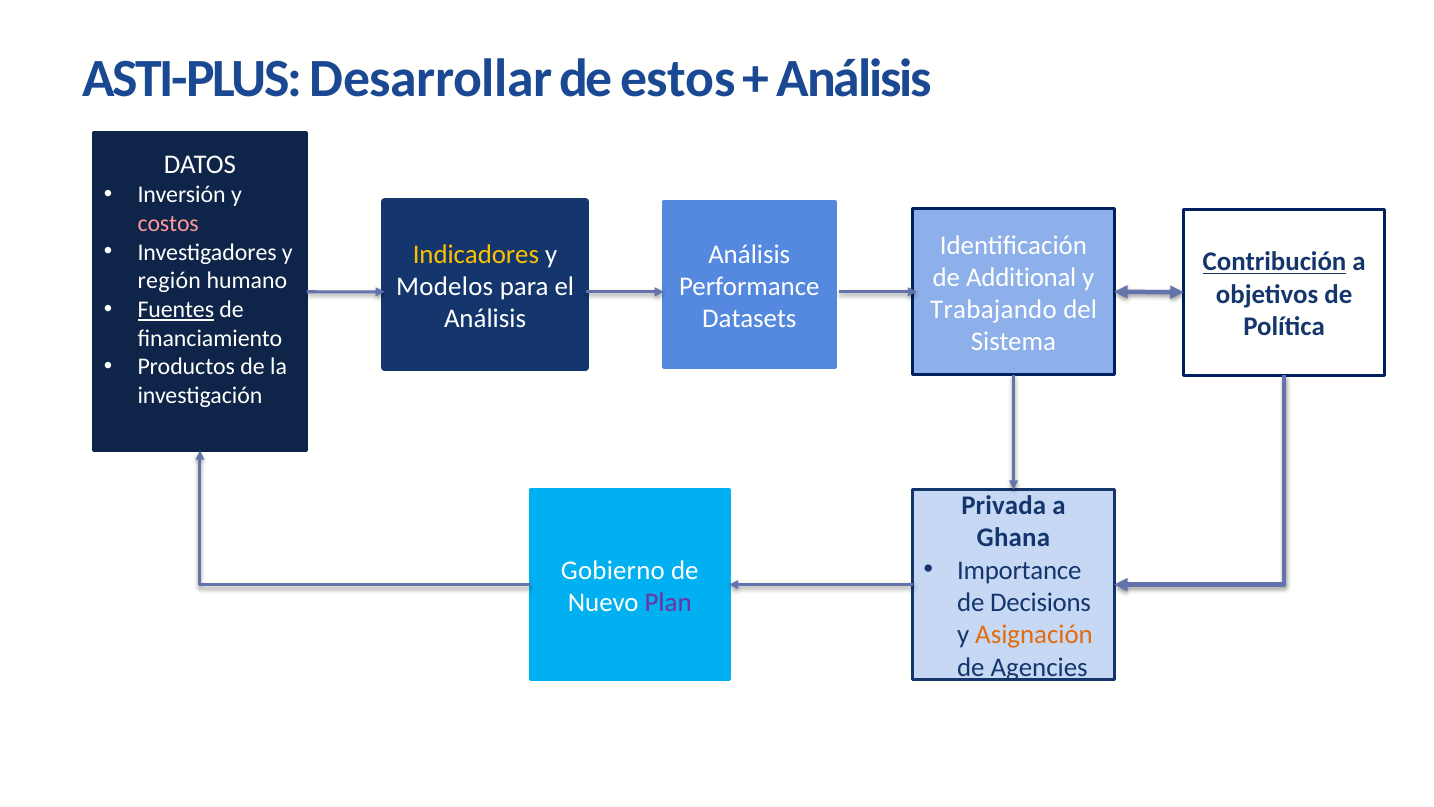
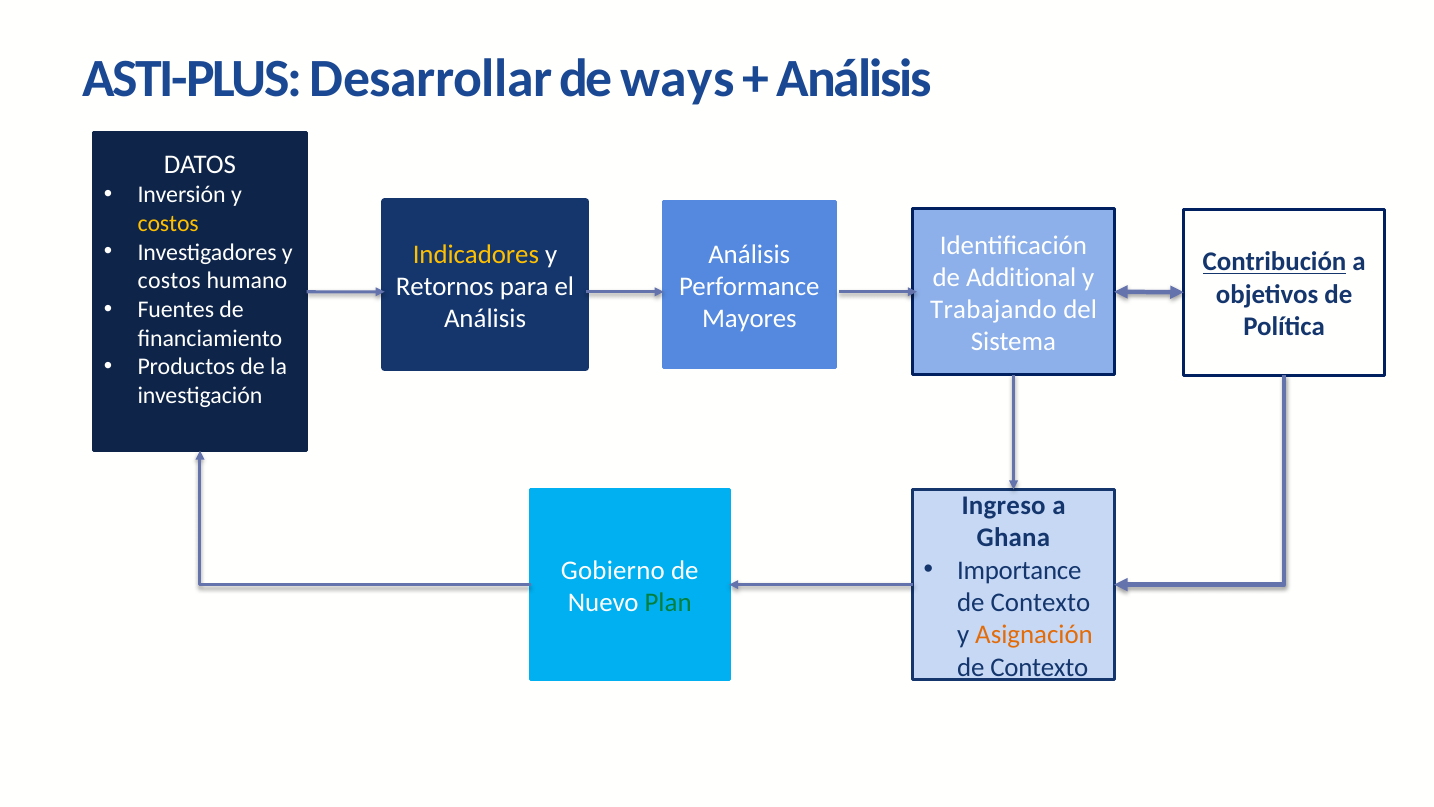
estos: estos -> ways
costos at (168, 223) colour: pink -> yellow
región at (169, 281): región -> costos
Modelos: Modelos -> Retornos
Fuentes underline: present -> none
Datasets: Datasets -> Mayores
Privada: Privada -> Ingreso
Plan colour: purple -> green
Decisions at (1041, 602): Decisions -> Contexto
Agencies at (1039, 667): Agencies -> Contexto
